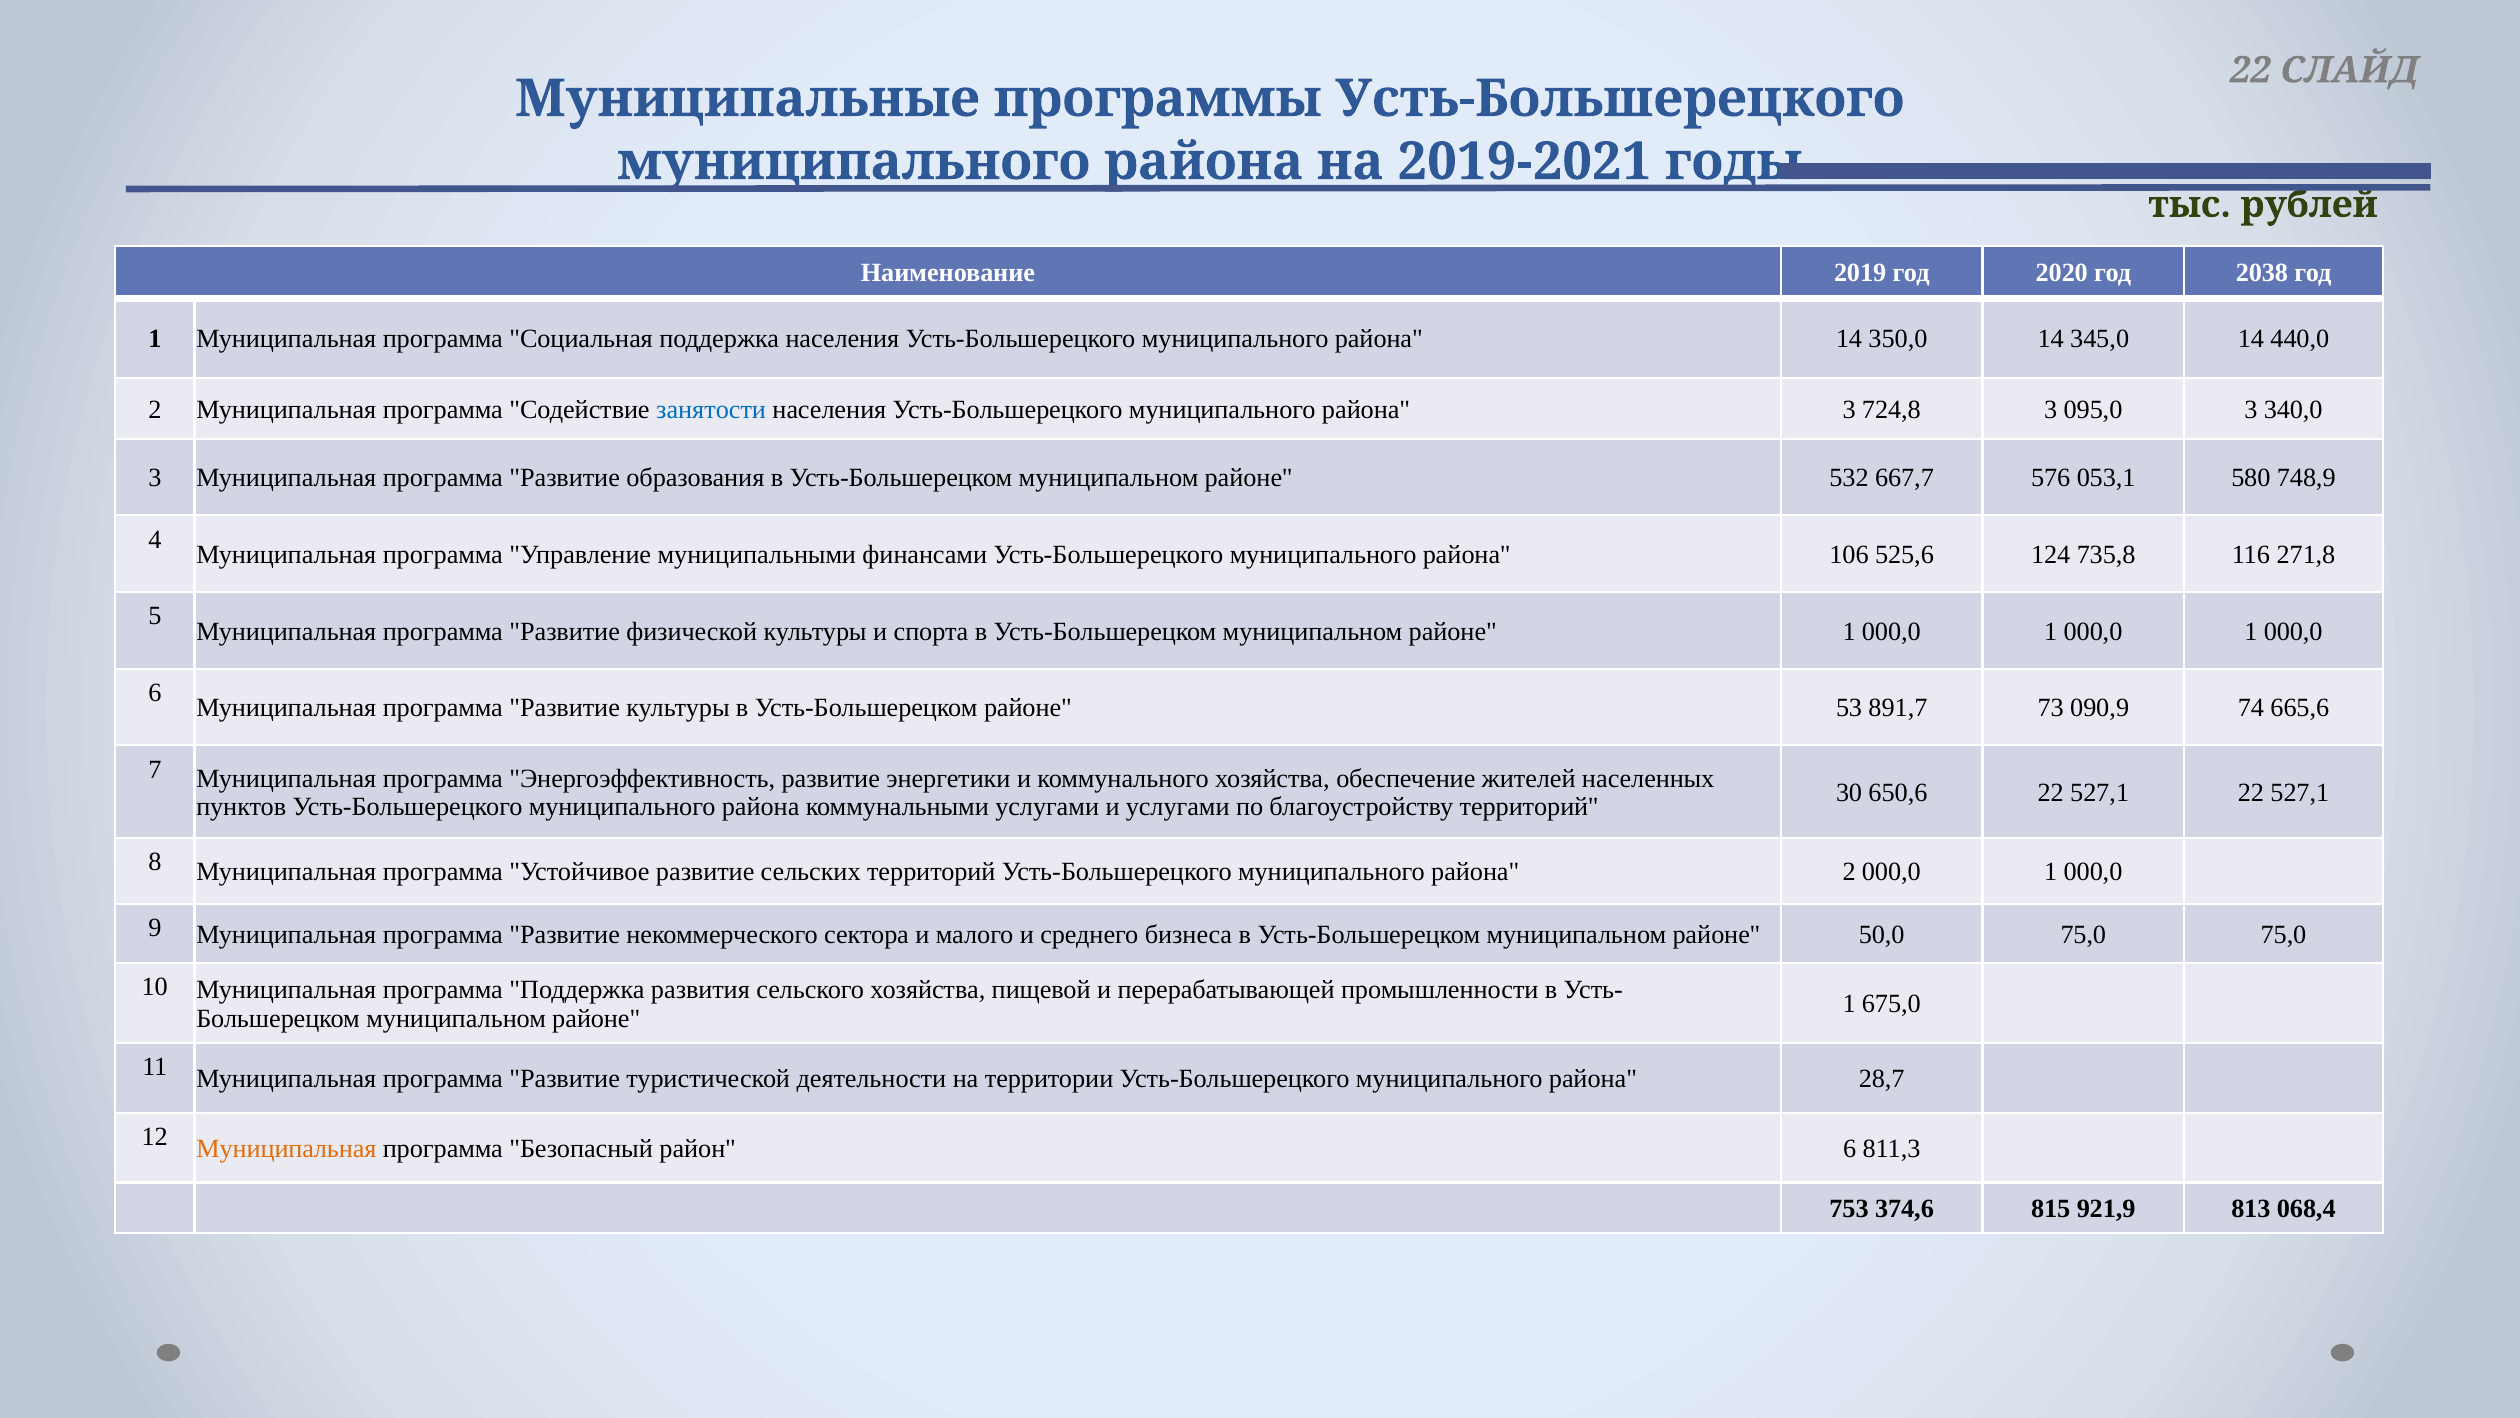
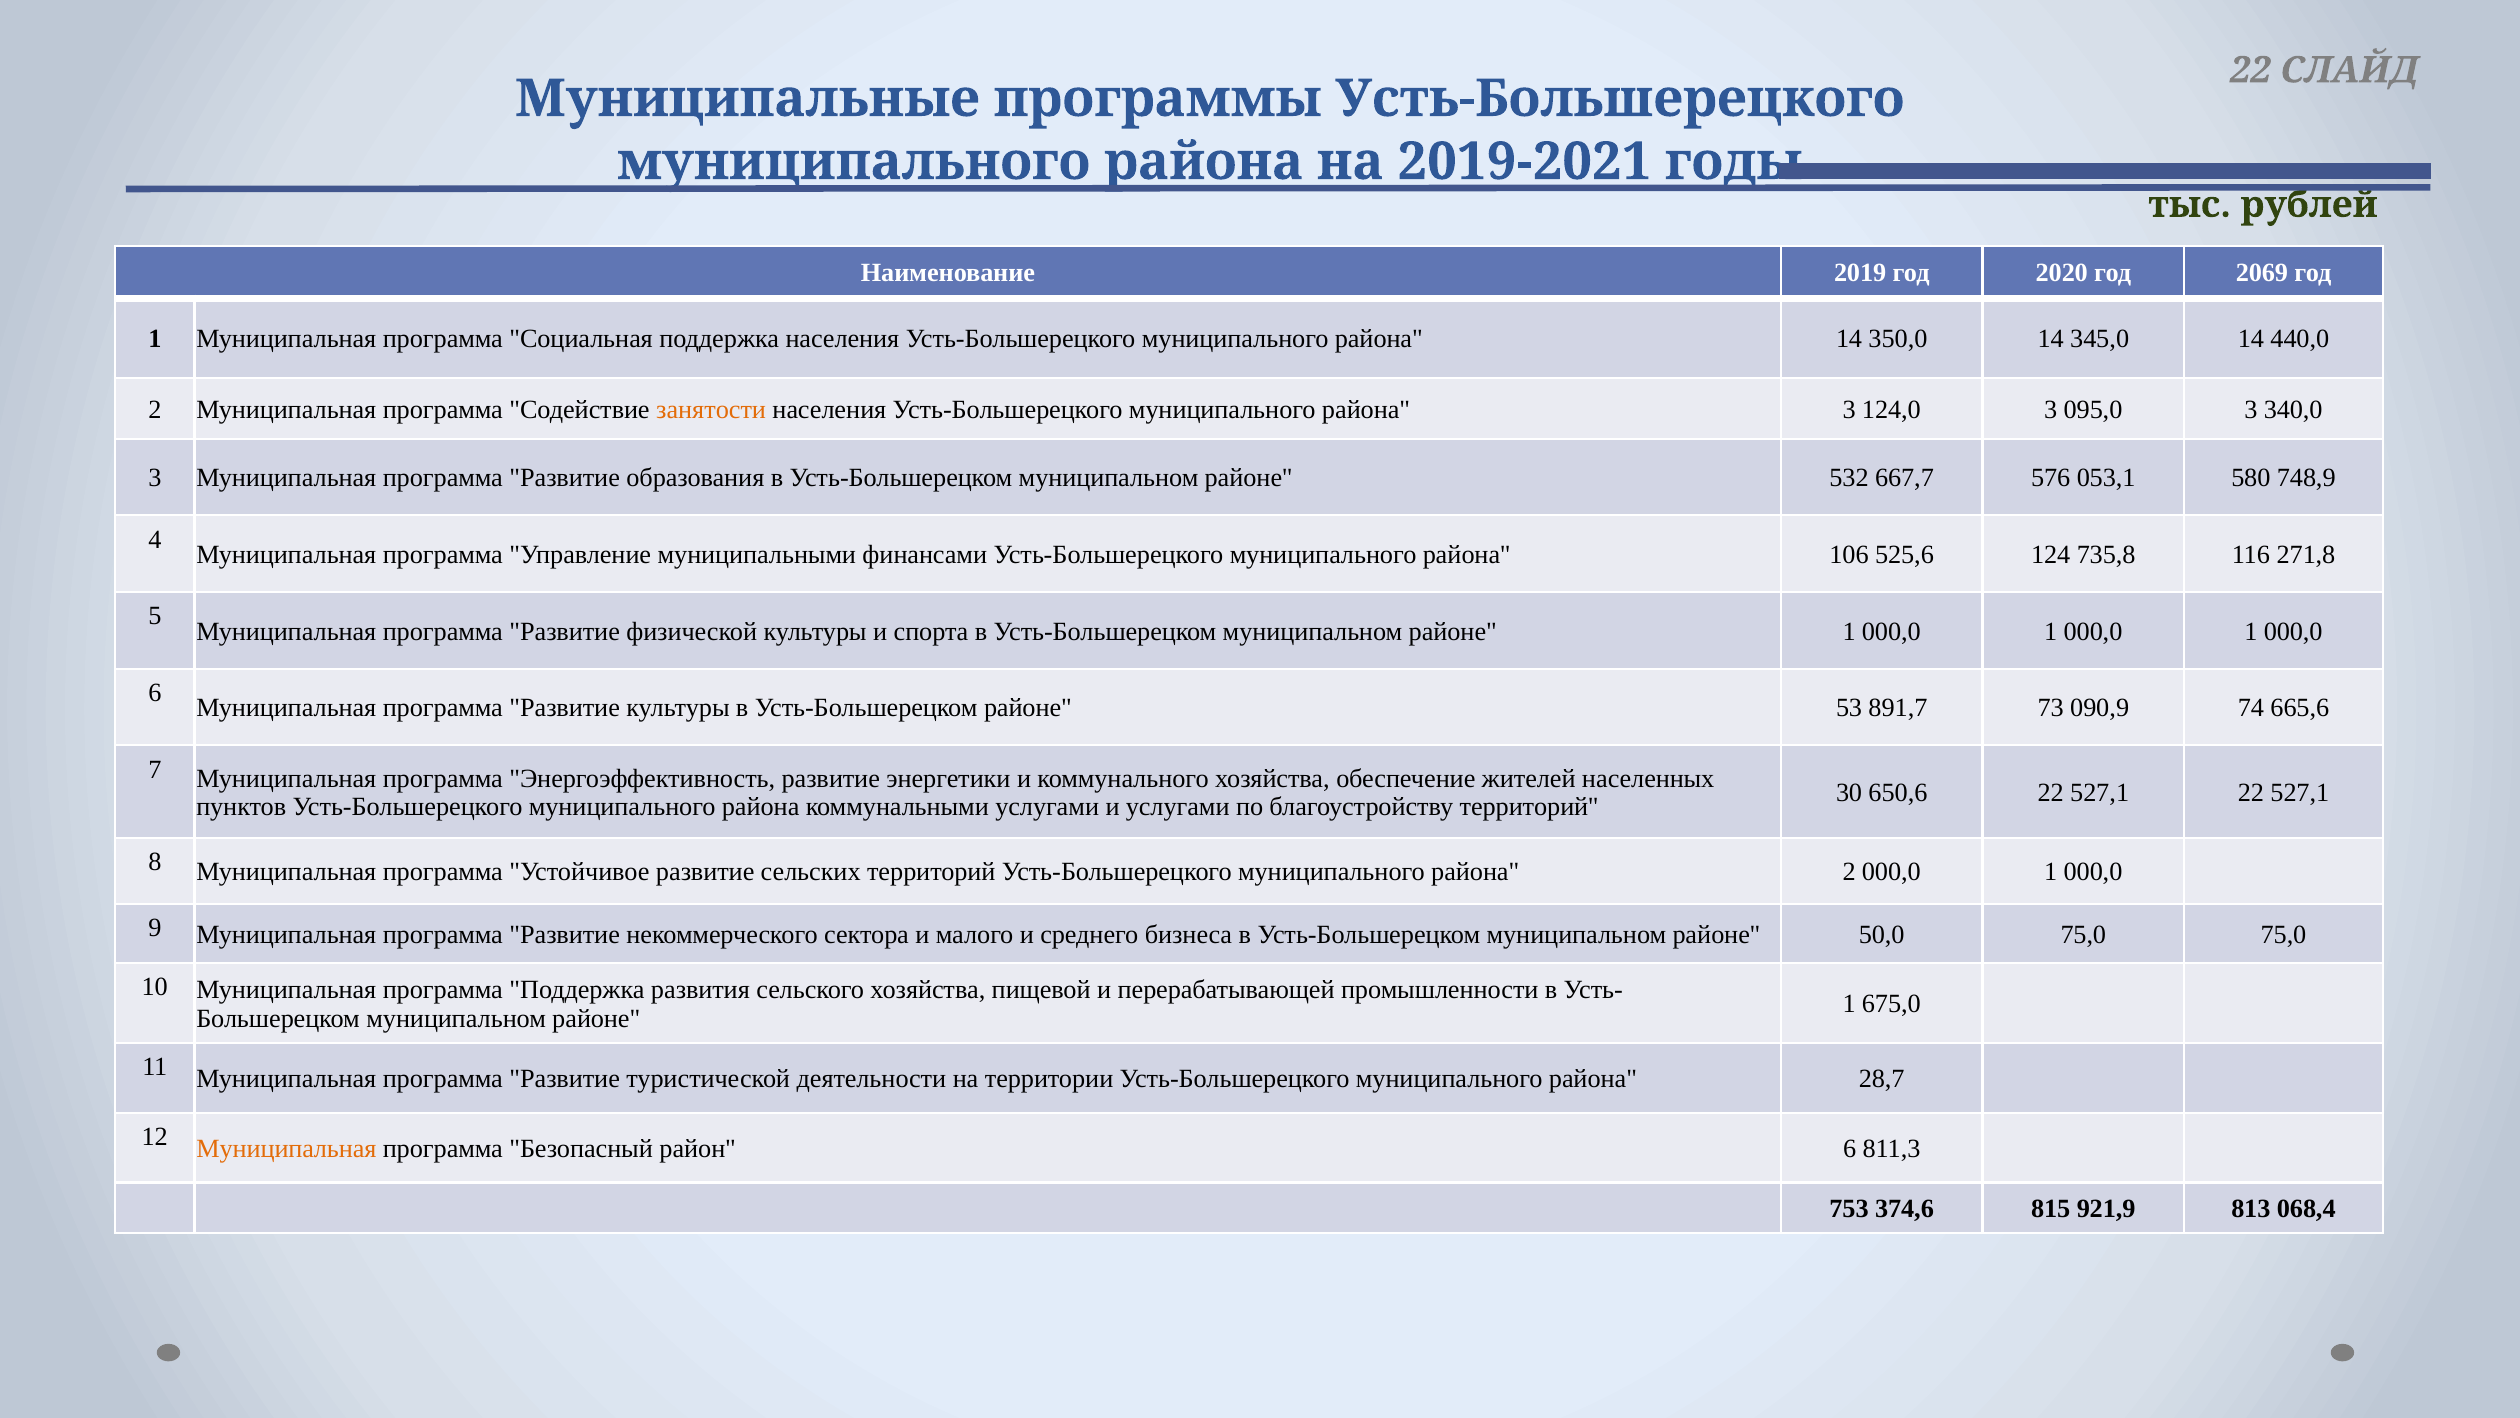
2038: 2038 -> 2069
занятости colour: blue -> orange
724,8: 724,8 -> 124,0
